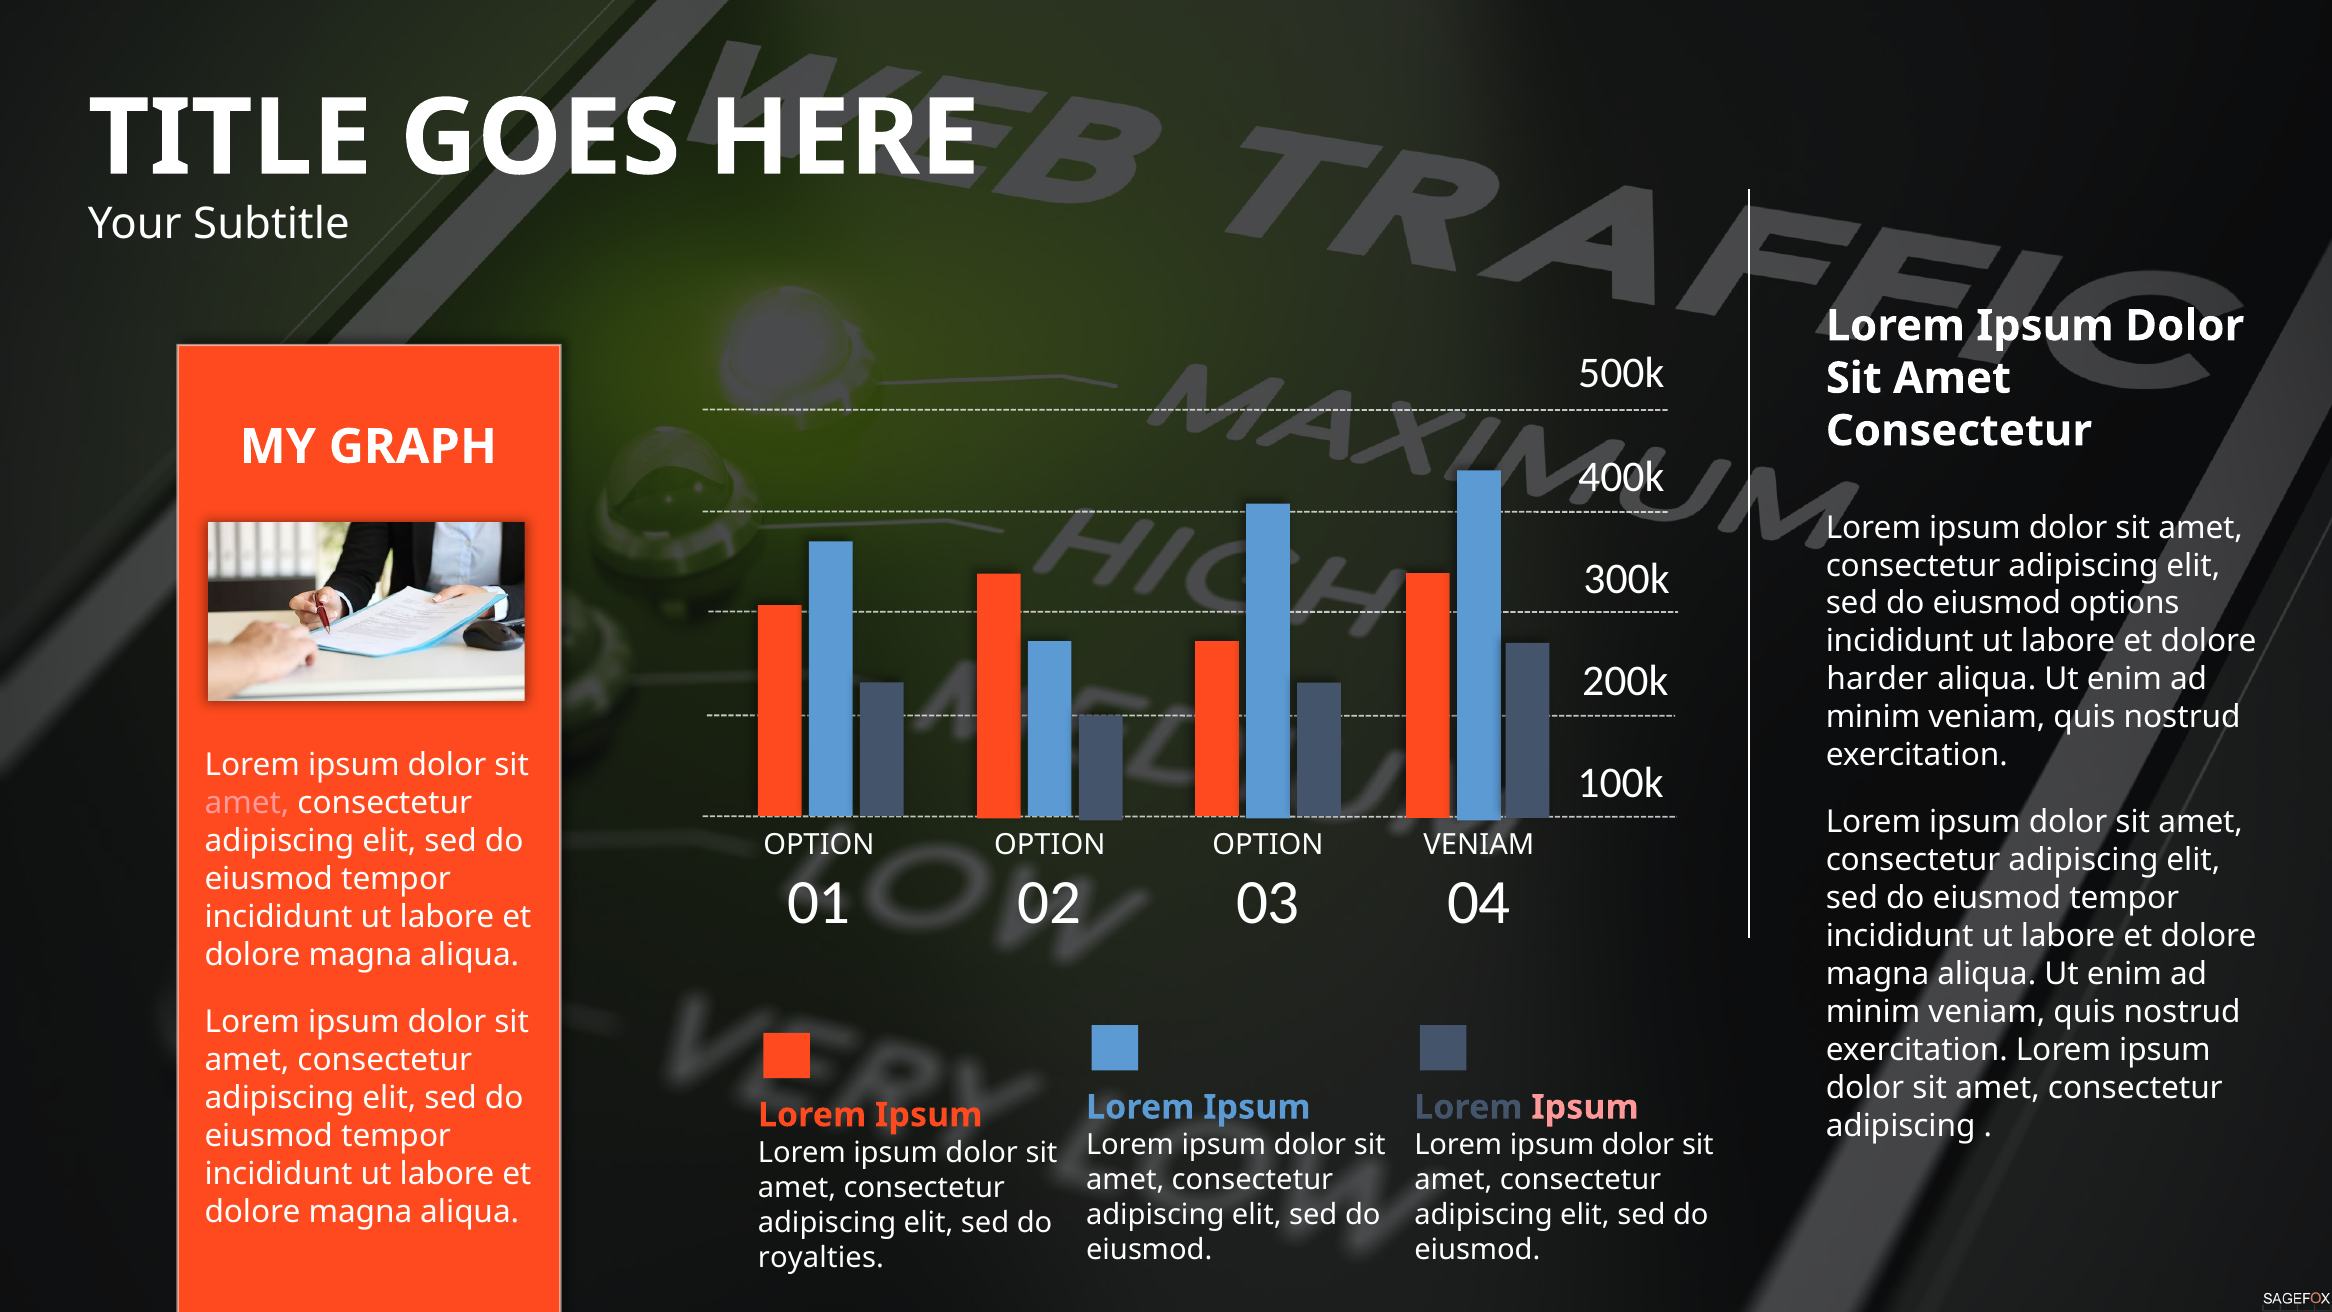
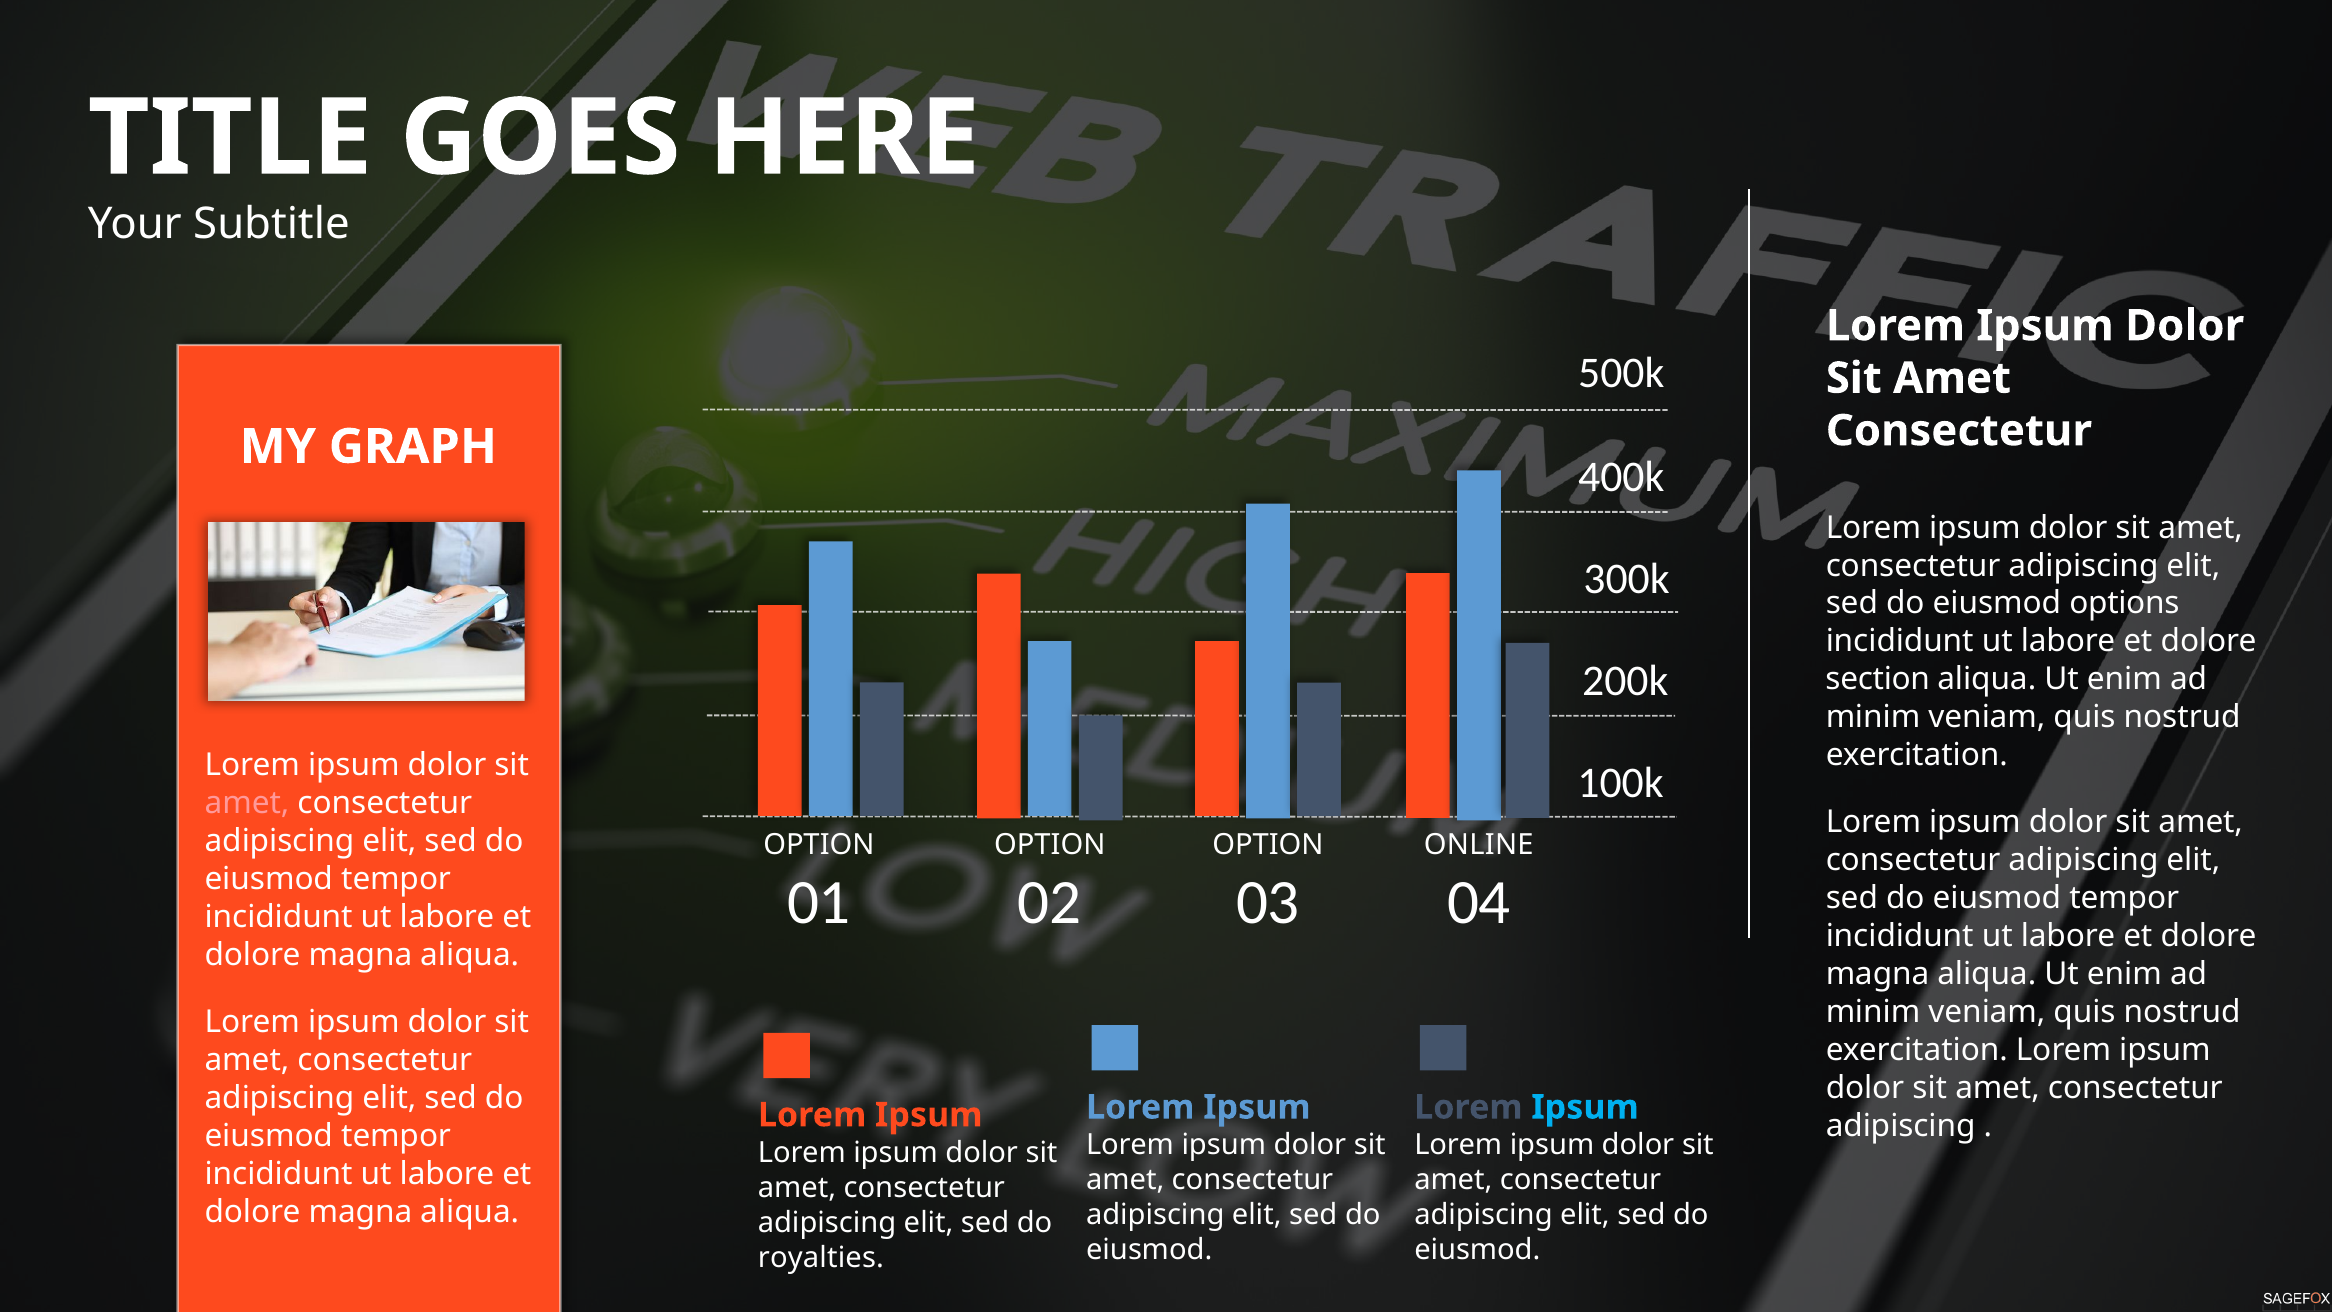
harder: harder -> section
VENIAM at (1479, 845): VENIAM -> ONLINE
Ipsum at (1585, 1107) colour: pink -> light blue
